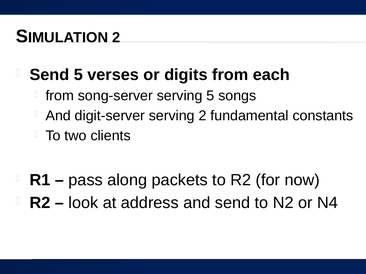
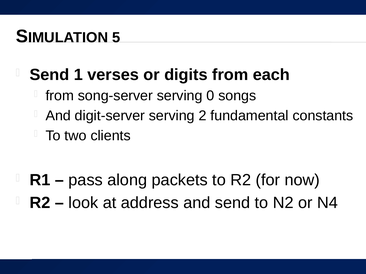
2 at (116, 38): 2 -> 5
Send 5: 5 -> 1
serving 5: 5 -> 0
